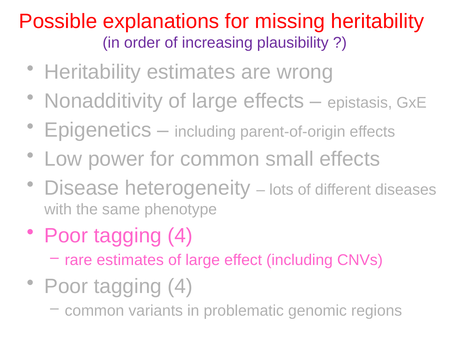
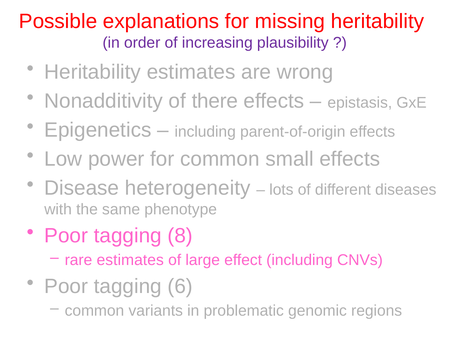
Nonadditivity of large: large -> there
4 at (180, 236): 4 -> 8
4 at (180, 287): 4 -> 6
